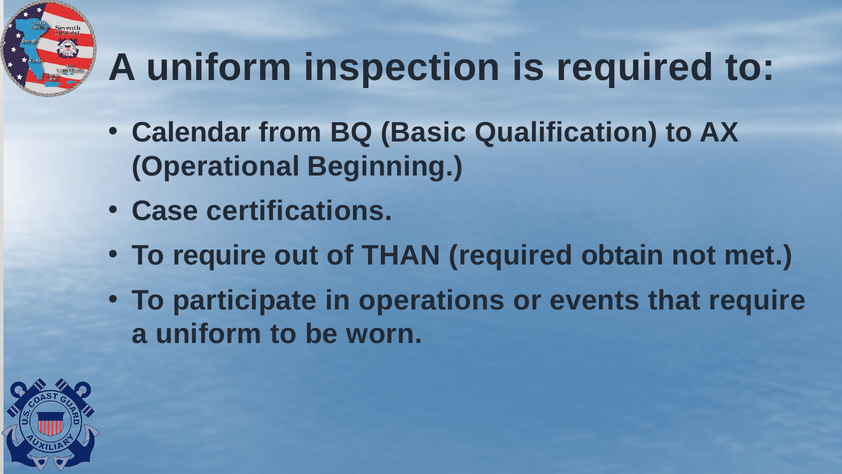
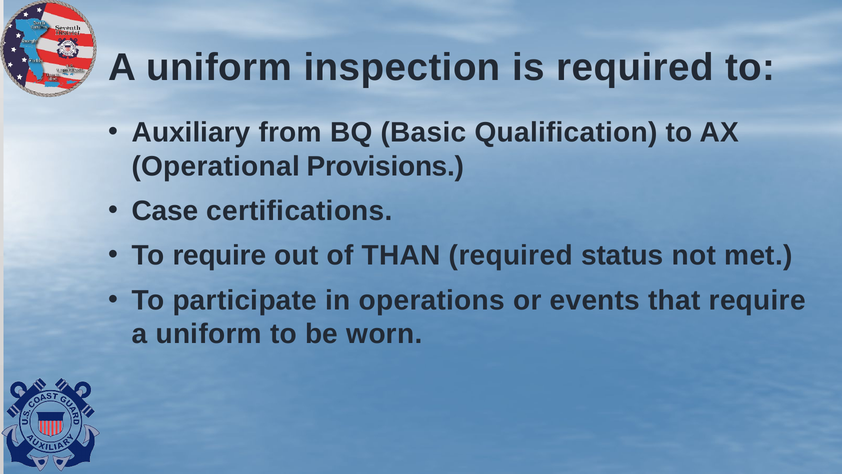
Calendar: Calendar -> Auxiliary
Beginning: Beginning -> Provisions
obtain: obtain -> status
